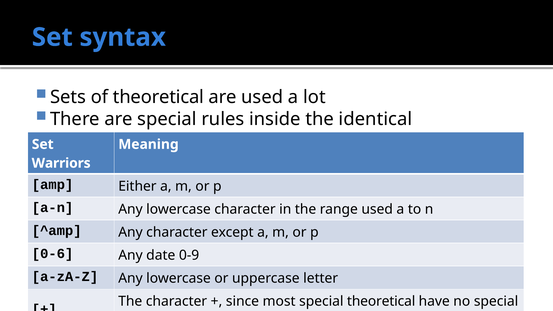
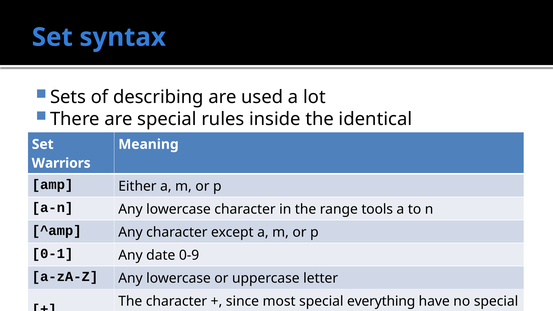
of theoretical: theoretical -> describing
range used: used -> tools
0-6: 0-6 -> 0-1
special theoretical: theoretical -> everything
